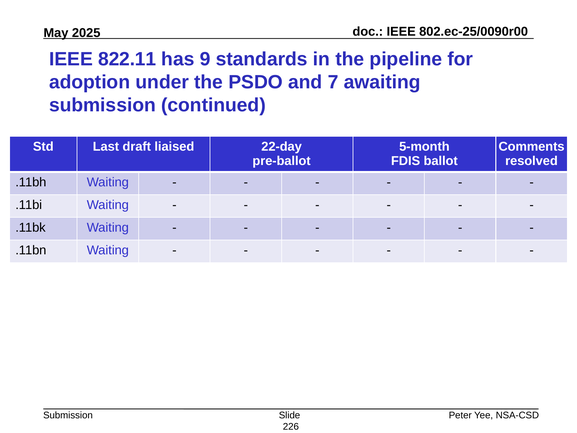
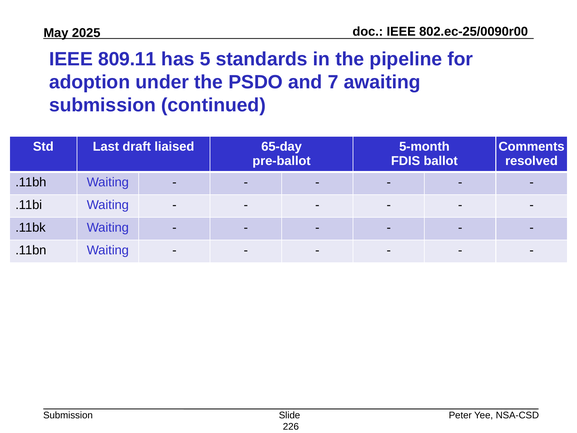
822.11: 822.11 -> 809.11
9: 9 -> 5
22-day: 22-day -> 65-day
